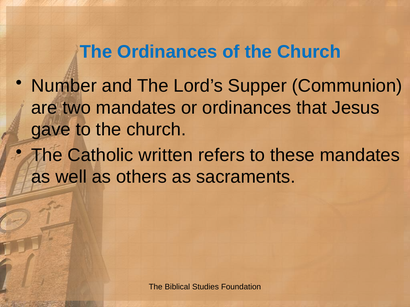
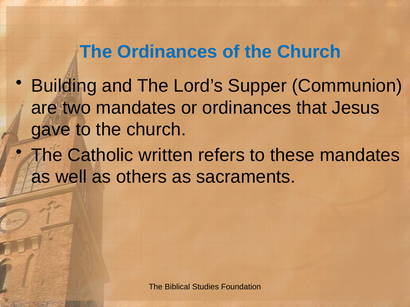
Number: Number -> Building
